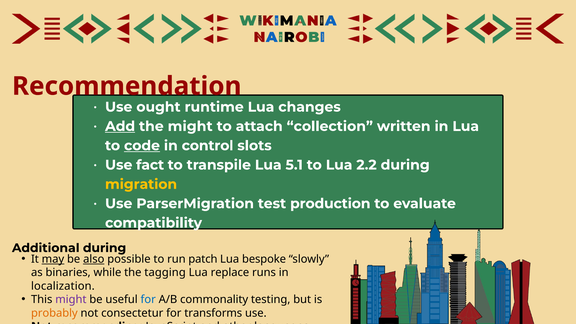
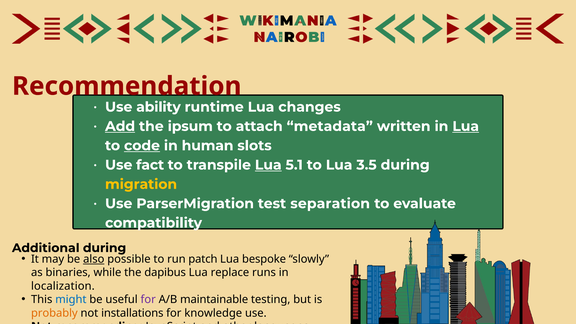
ought: ought -> ability
the might: might -> ipsum
collection: collection -> metadata
Lua at (466, 126) underline: none -> present
control: control -> human
Lua at (268, 165) underline: none -> present
2.2: 2.2 -> 3.5
production: production -> separation
may underline: present -> none
tagging: tagging -> dapibus
might at (71, 300) colour: purple -> blue
for at (148, 300) colour: blue -> purple
commonality: commonality -> maintainable
consectetur: consectetur -> installations
transforms: transforms -> knowledge
